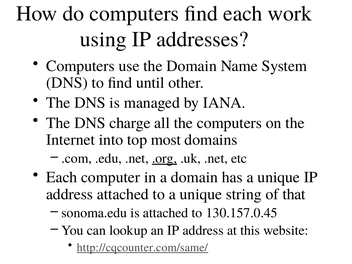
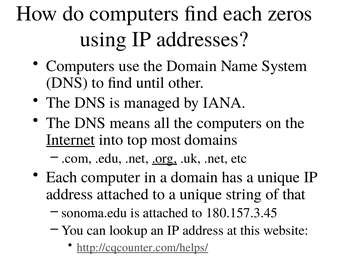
work: work -> zeros
charge: charge -> means
Internet underline: none -> present
130.157.0.45: 130.157.0.45 -> 180.157.3.45
http://cqcounter.com/same/: http://cqcounter.com/same/ -> http://cqcounter.com/helps/
